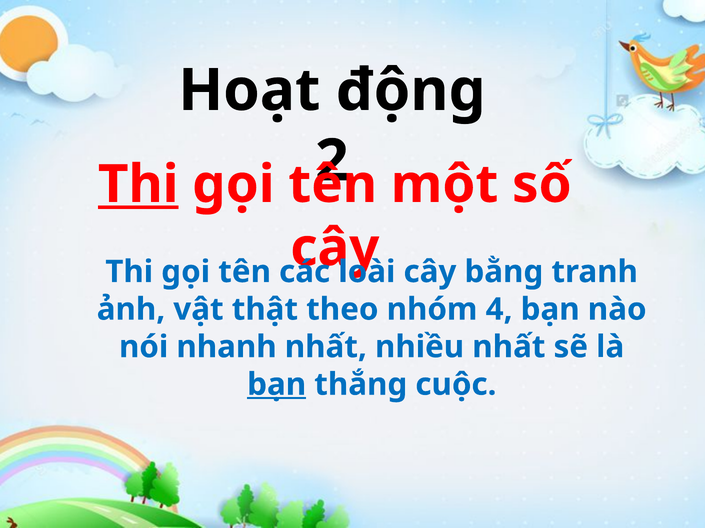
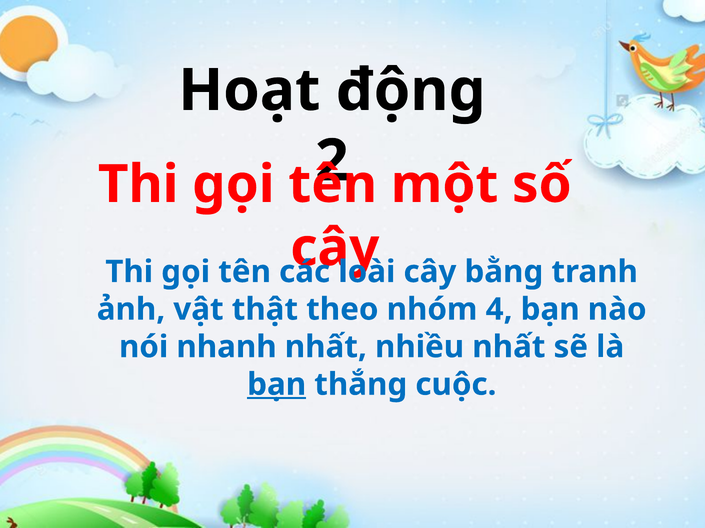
Thi at (138, 185) underline: present -> none
